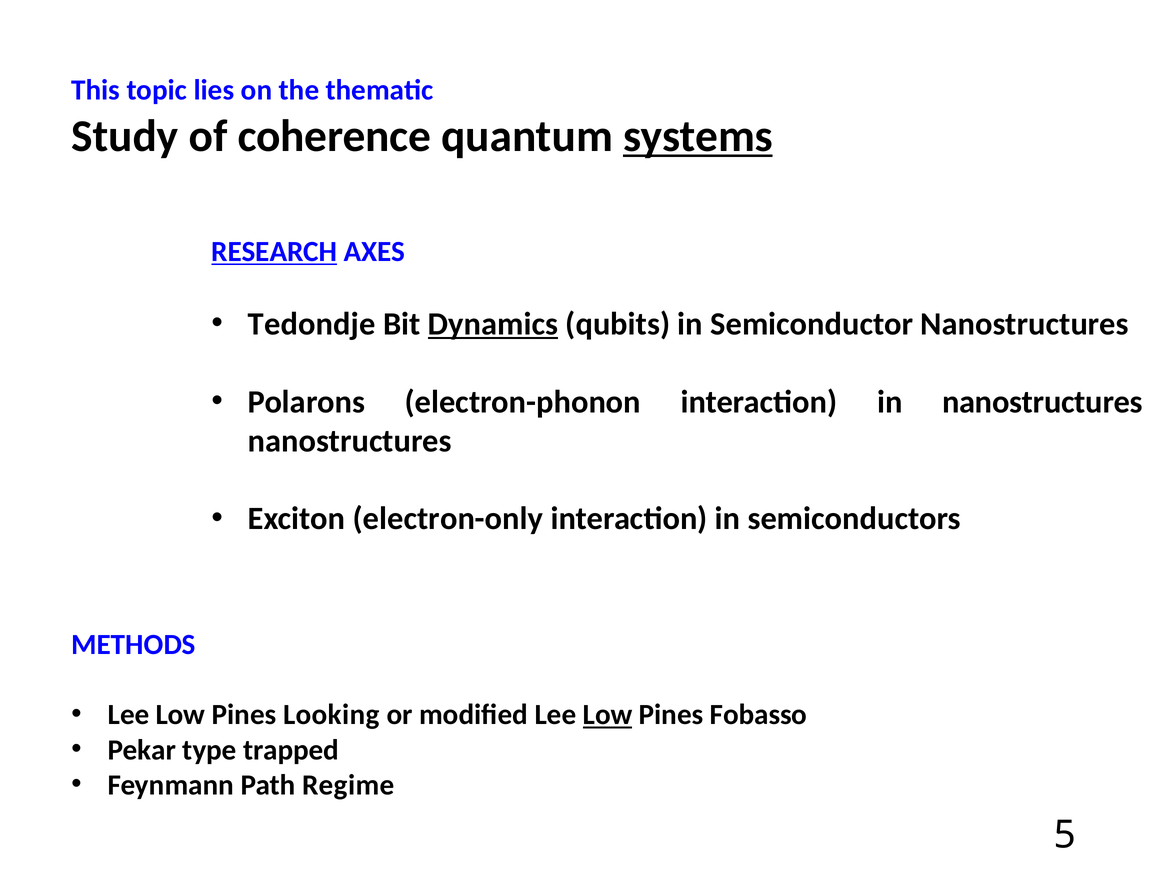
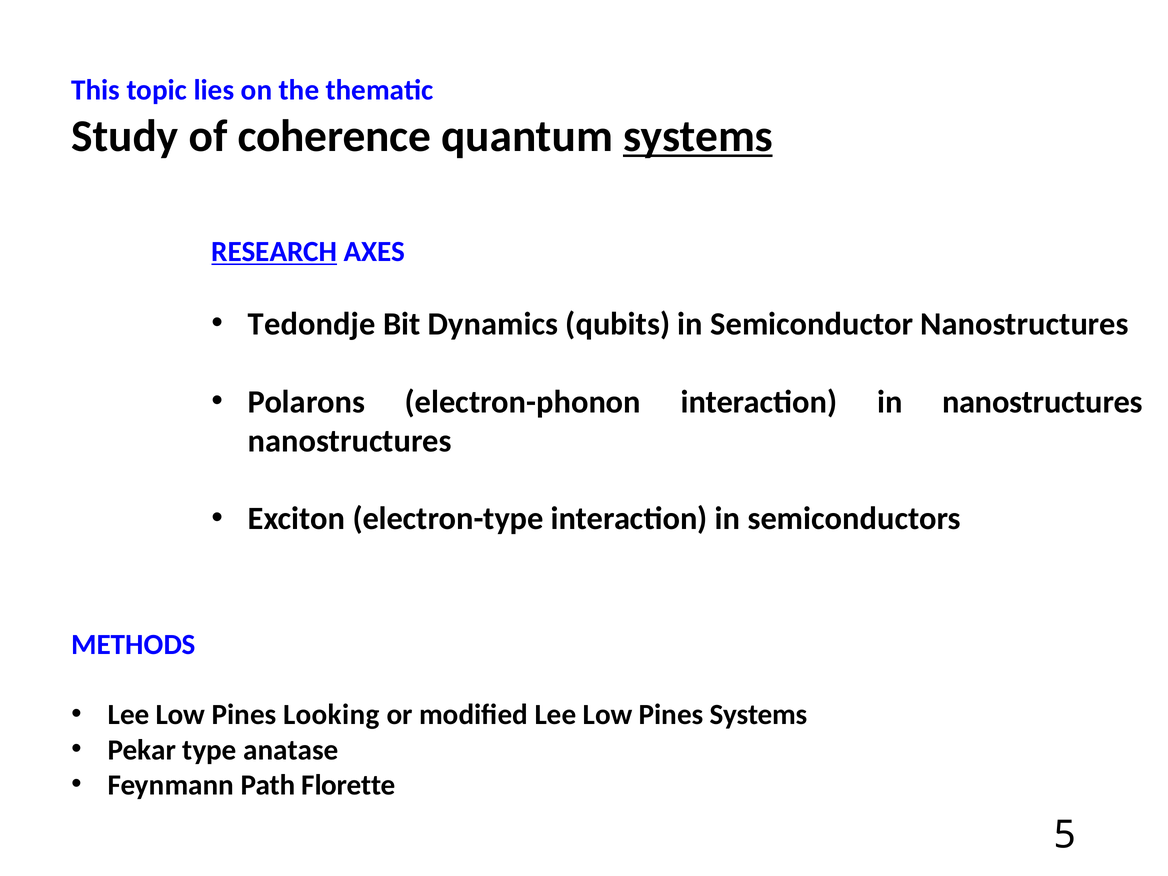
Dynamics underline: present -> none
electron-only: electron-only -> electron-type
Low at (608, 715) underline: present -> none
Pines Fobasso: Fobasso -> Systems
trapped: trapped -> anatase
Regime: Regime -> Florette
